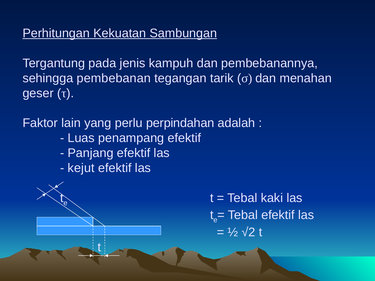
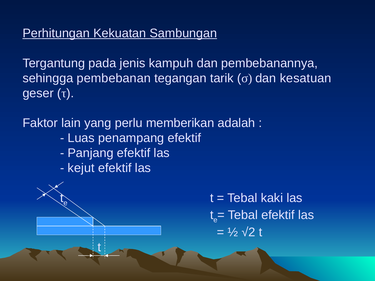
menahan: menahan -> kesatuan
perpindahan: perpindahan -> memberikan
